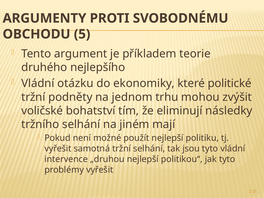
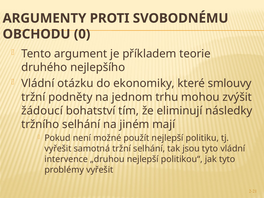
5: 5 -> 0
politické: politické -> smlouvy
voličské: voličské -> žádoucí
